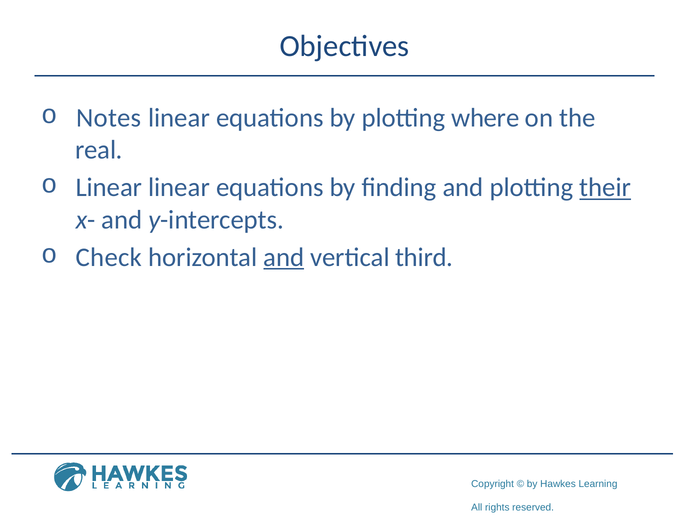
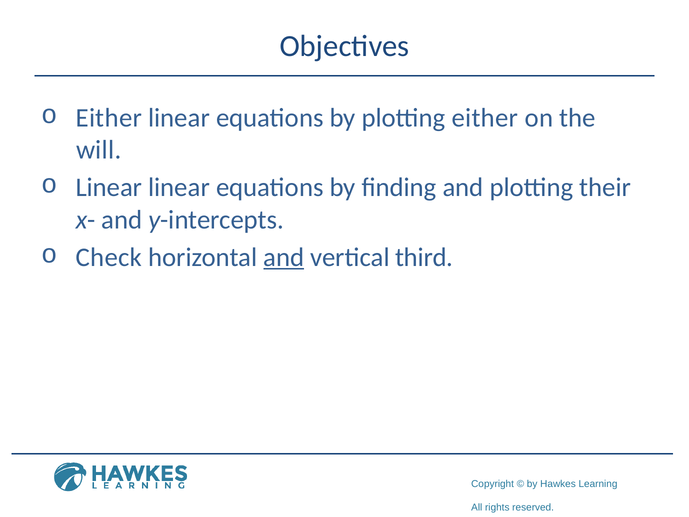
Notes at (109, 118): Notes -> Either
plotting where: where -> either
real: real -> will
their underline: present -> none
